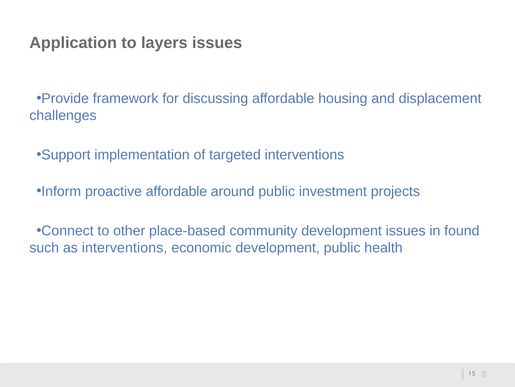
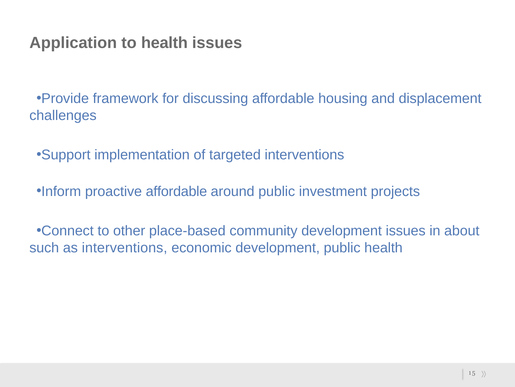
to layers: layers -> health
found: found -> about
